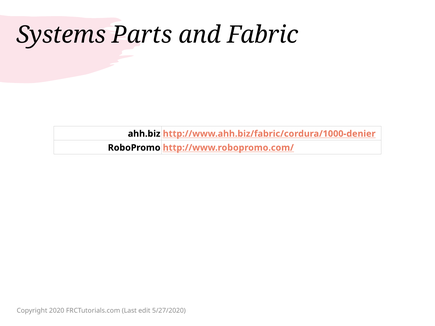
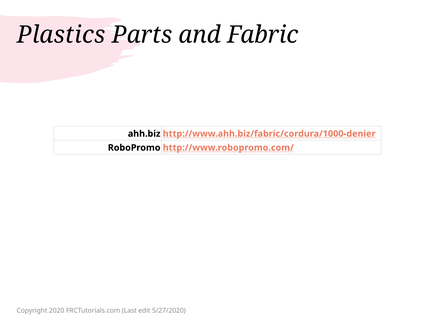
Systems: Systems -> Plastics
